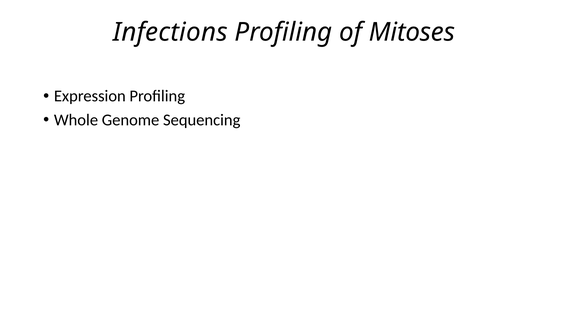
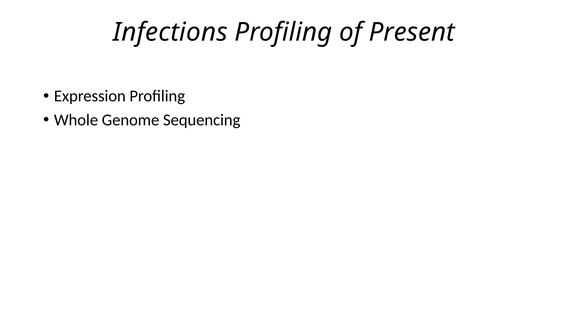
Mitoses: Mitoses -> Present
